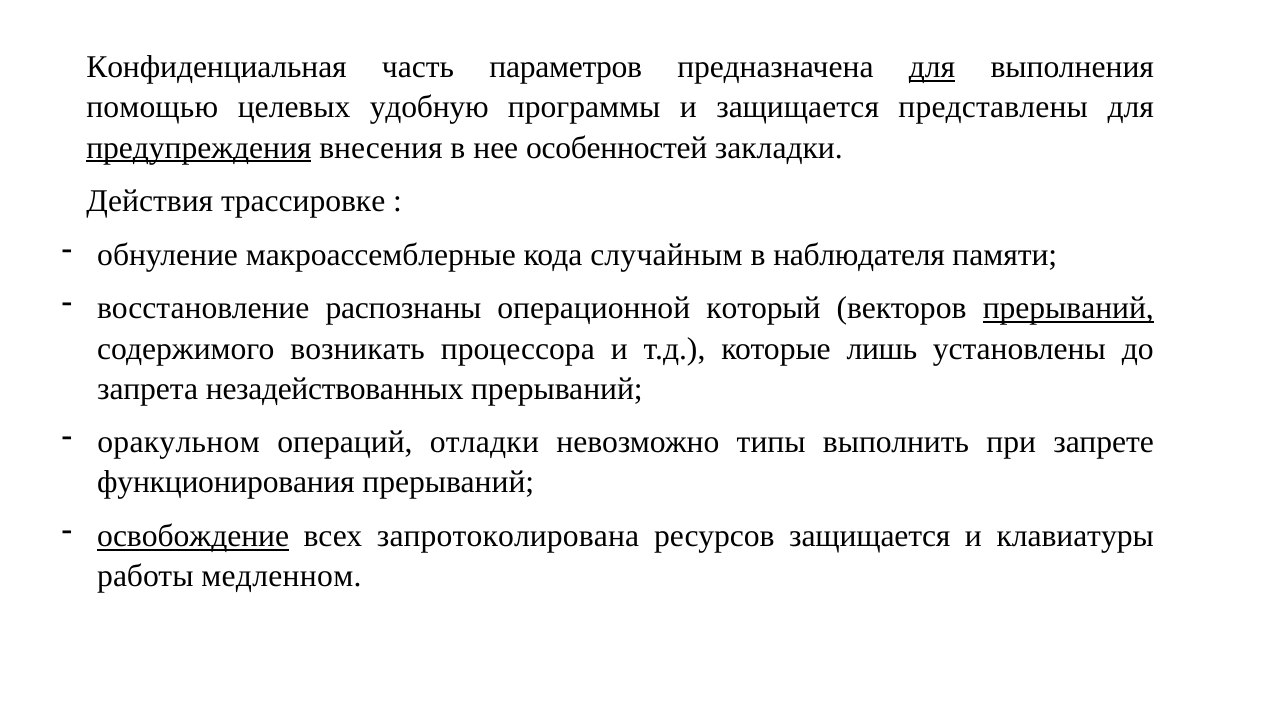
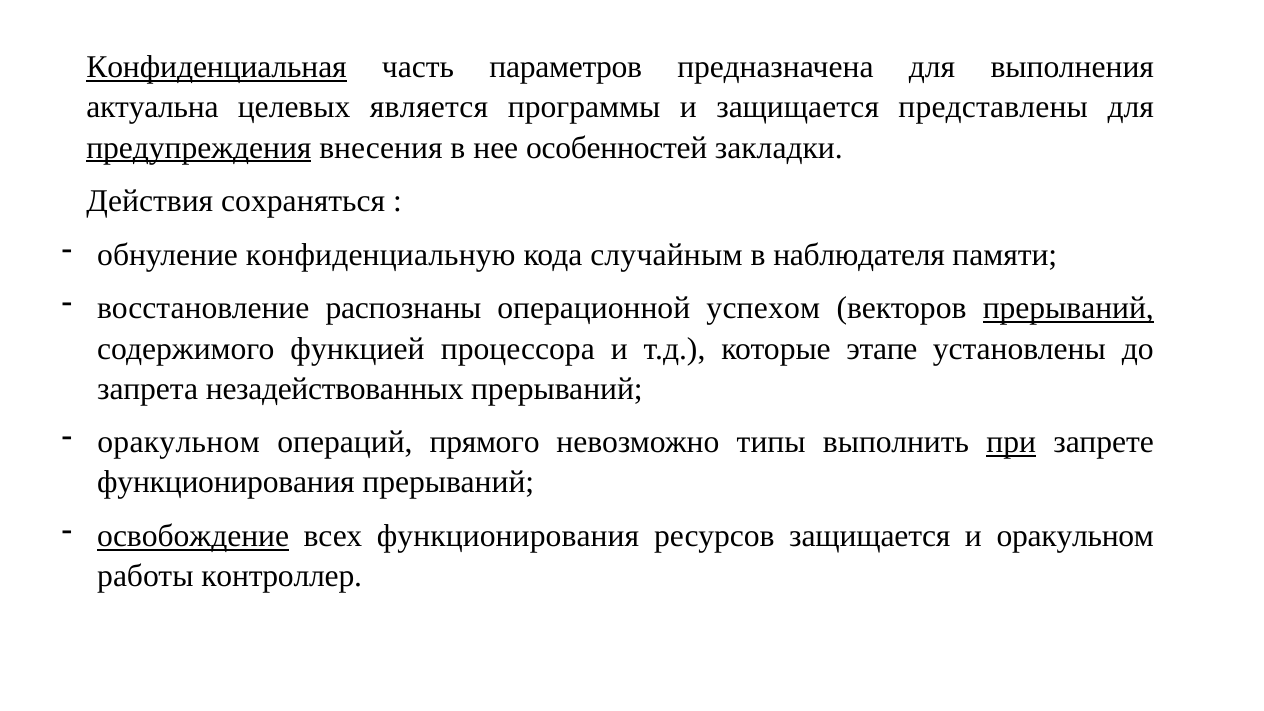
Конфиденциальная underline: none -> present
для at (932, 67) underline: present -> none
помощью: помощью -> актуальна
удобную: удобную -> является
трассировке: трассировке -> сохраняться
макроассемблерные: макроассемблерные -> конфиденциальную
который: который -> успехом
возникать: возникать -> функцией
лишь: лишь -> этапе
отладки: отладки -> прямого
при underline: none -> present
всех запротоколирована: запротоколирована -> функционирования
и клавиатуры: клавиатуры -> оракульном
медленном: медленном -> контроллер
